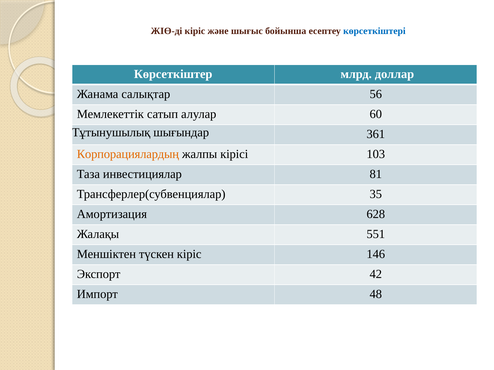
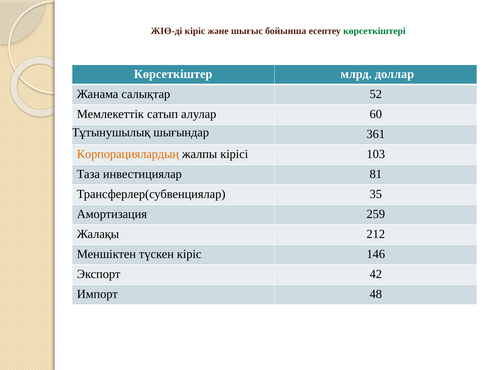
көрсеткіштері colour: blue -> green
56: 56 -> 52
628: 628 -> 259
551: 551 -> 212
